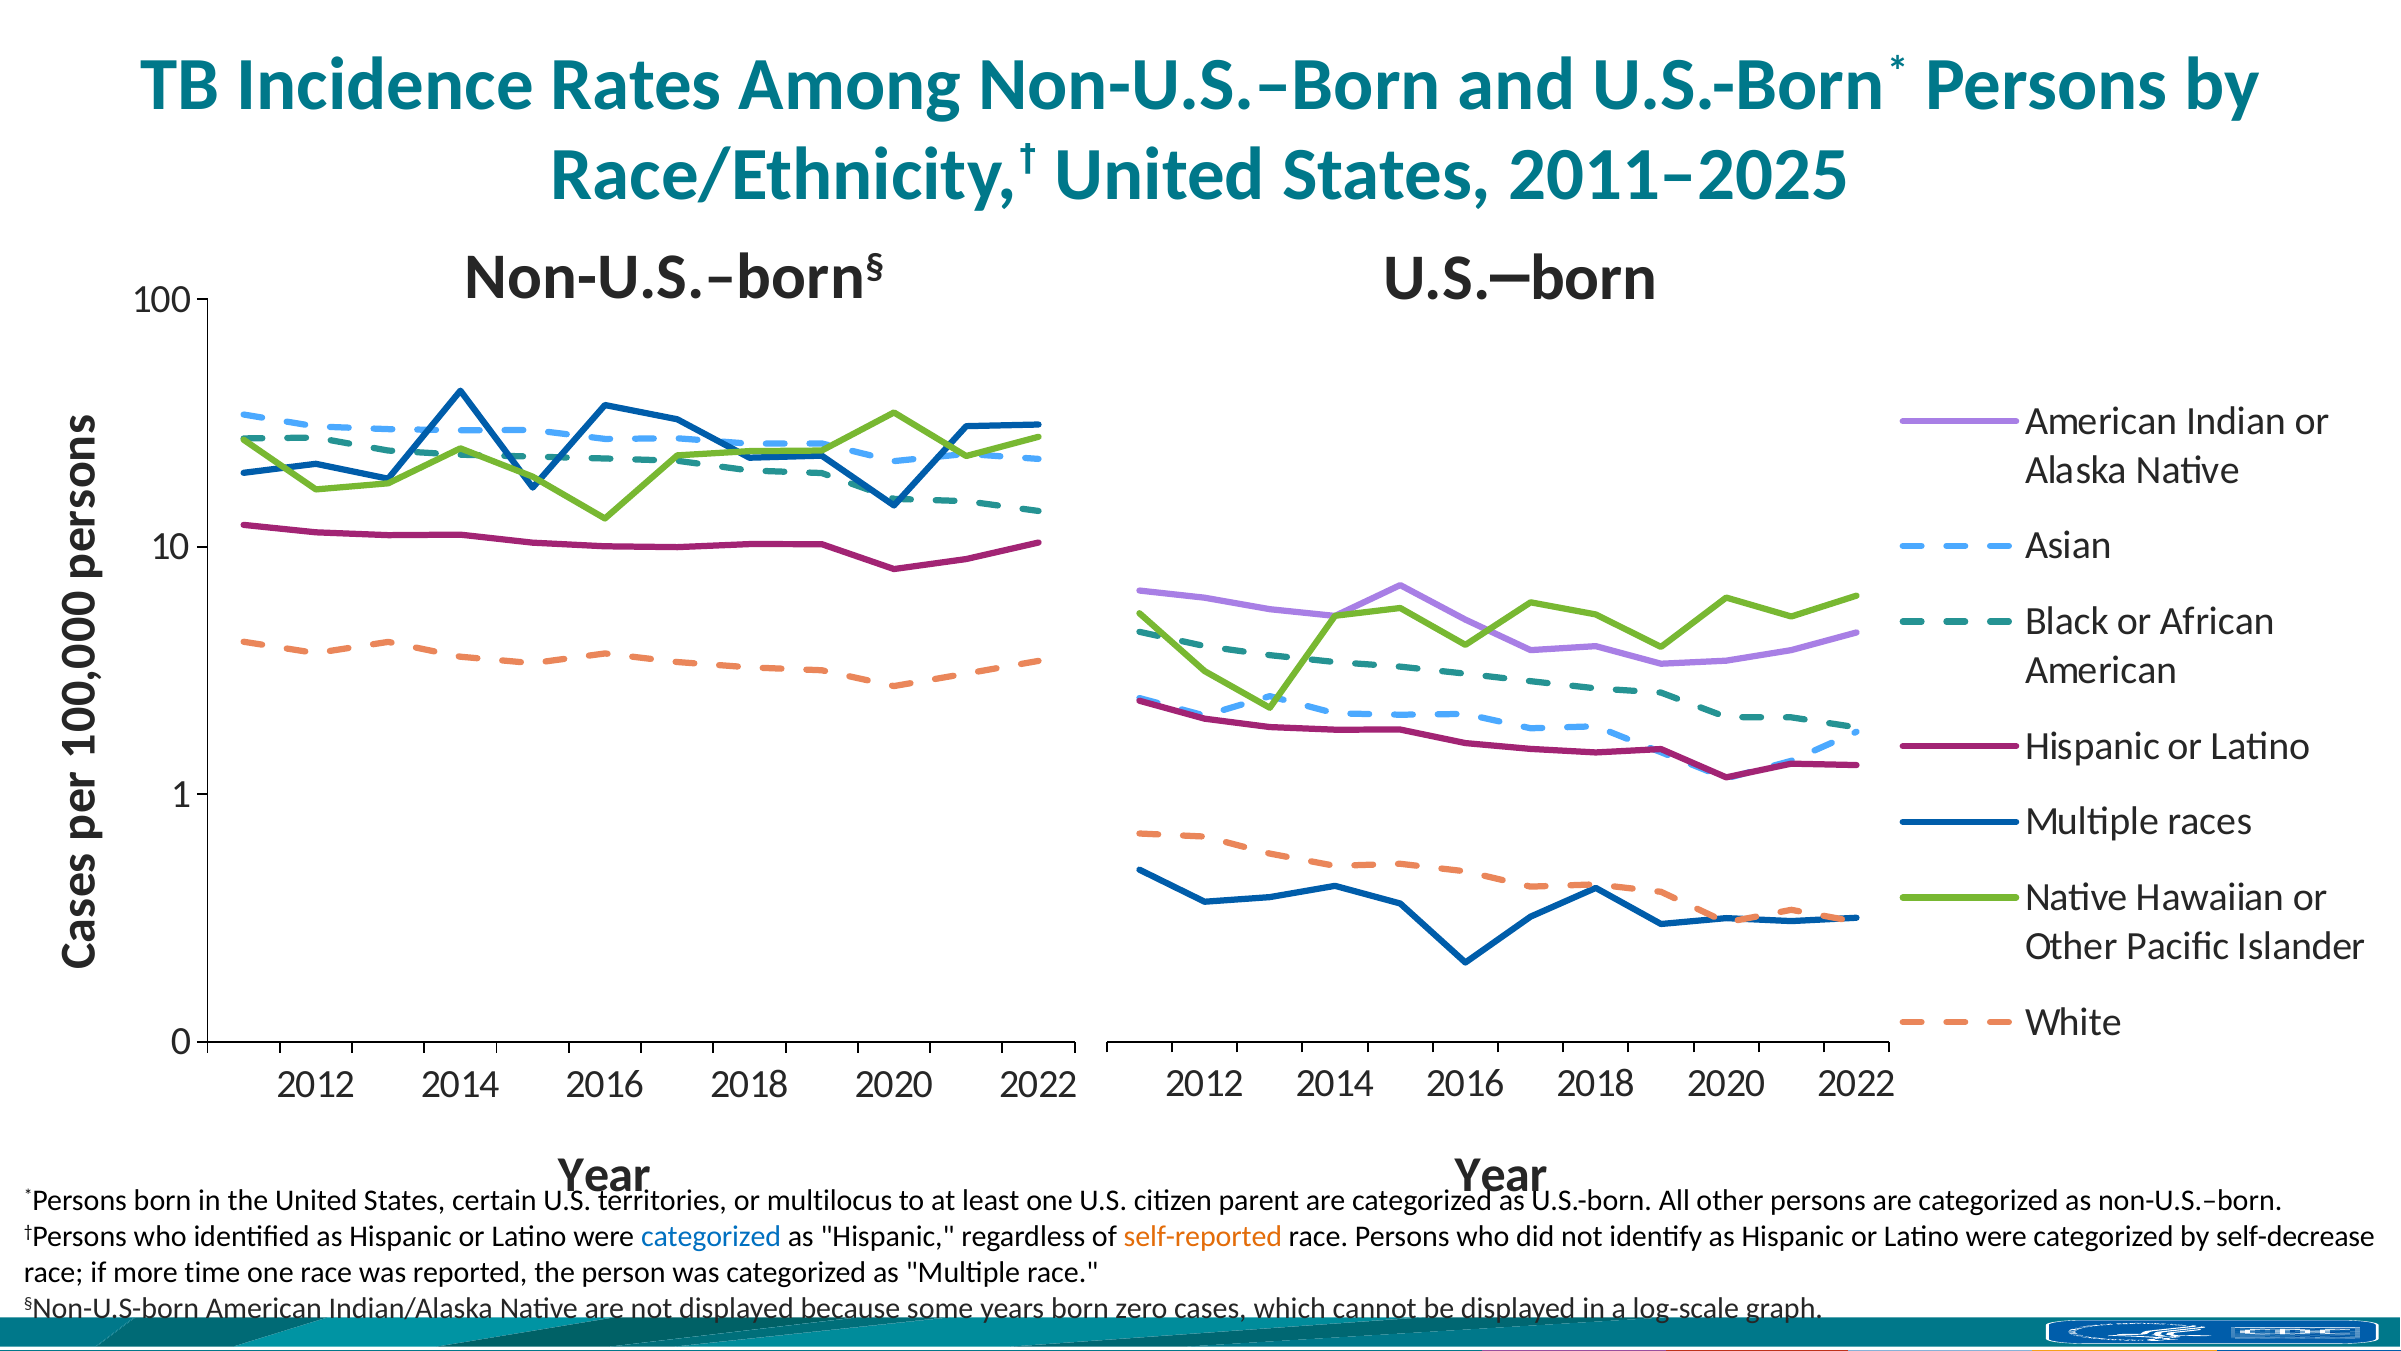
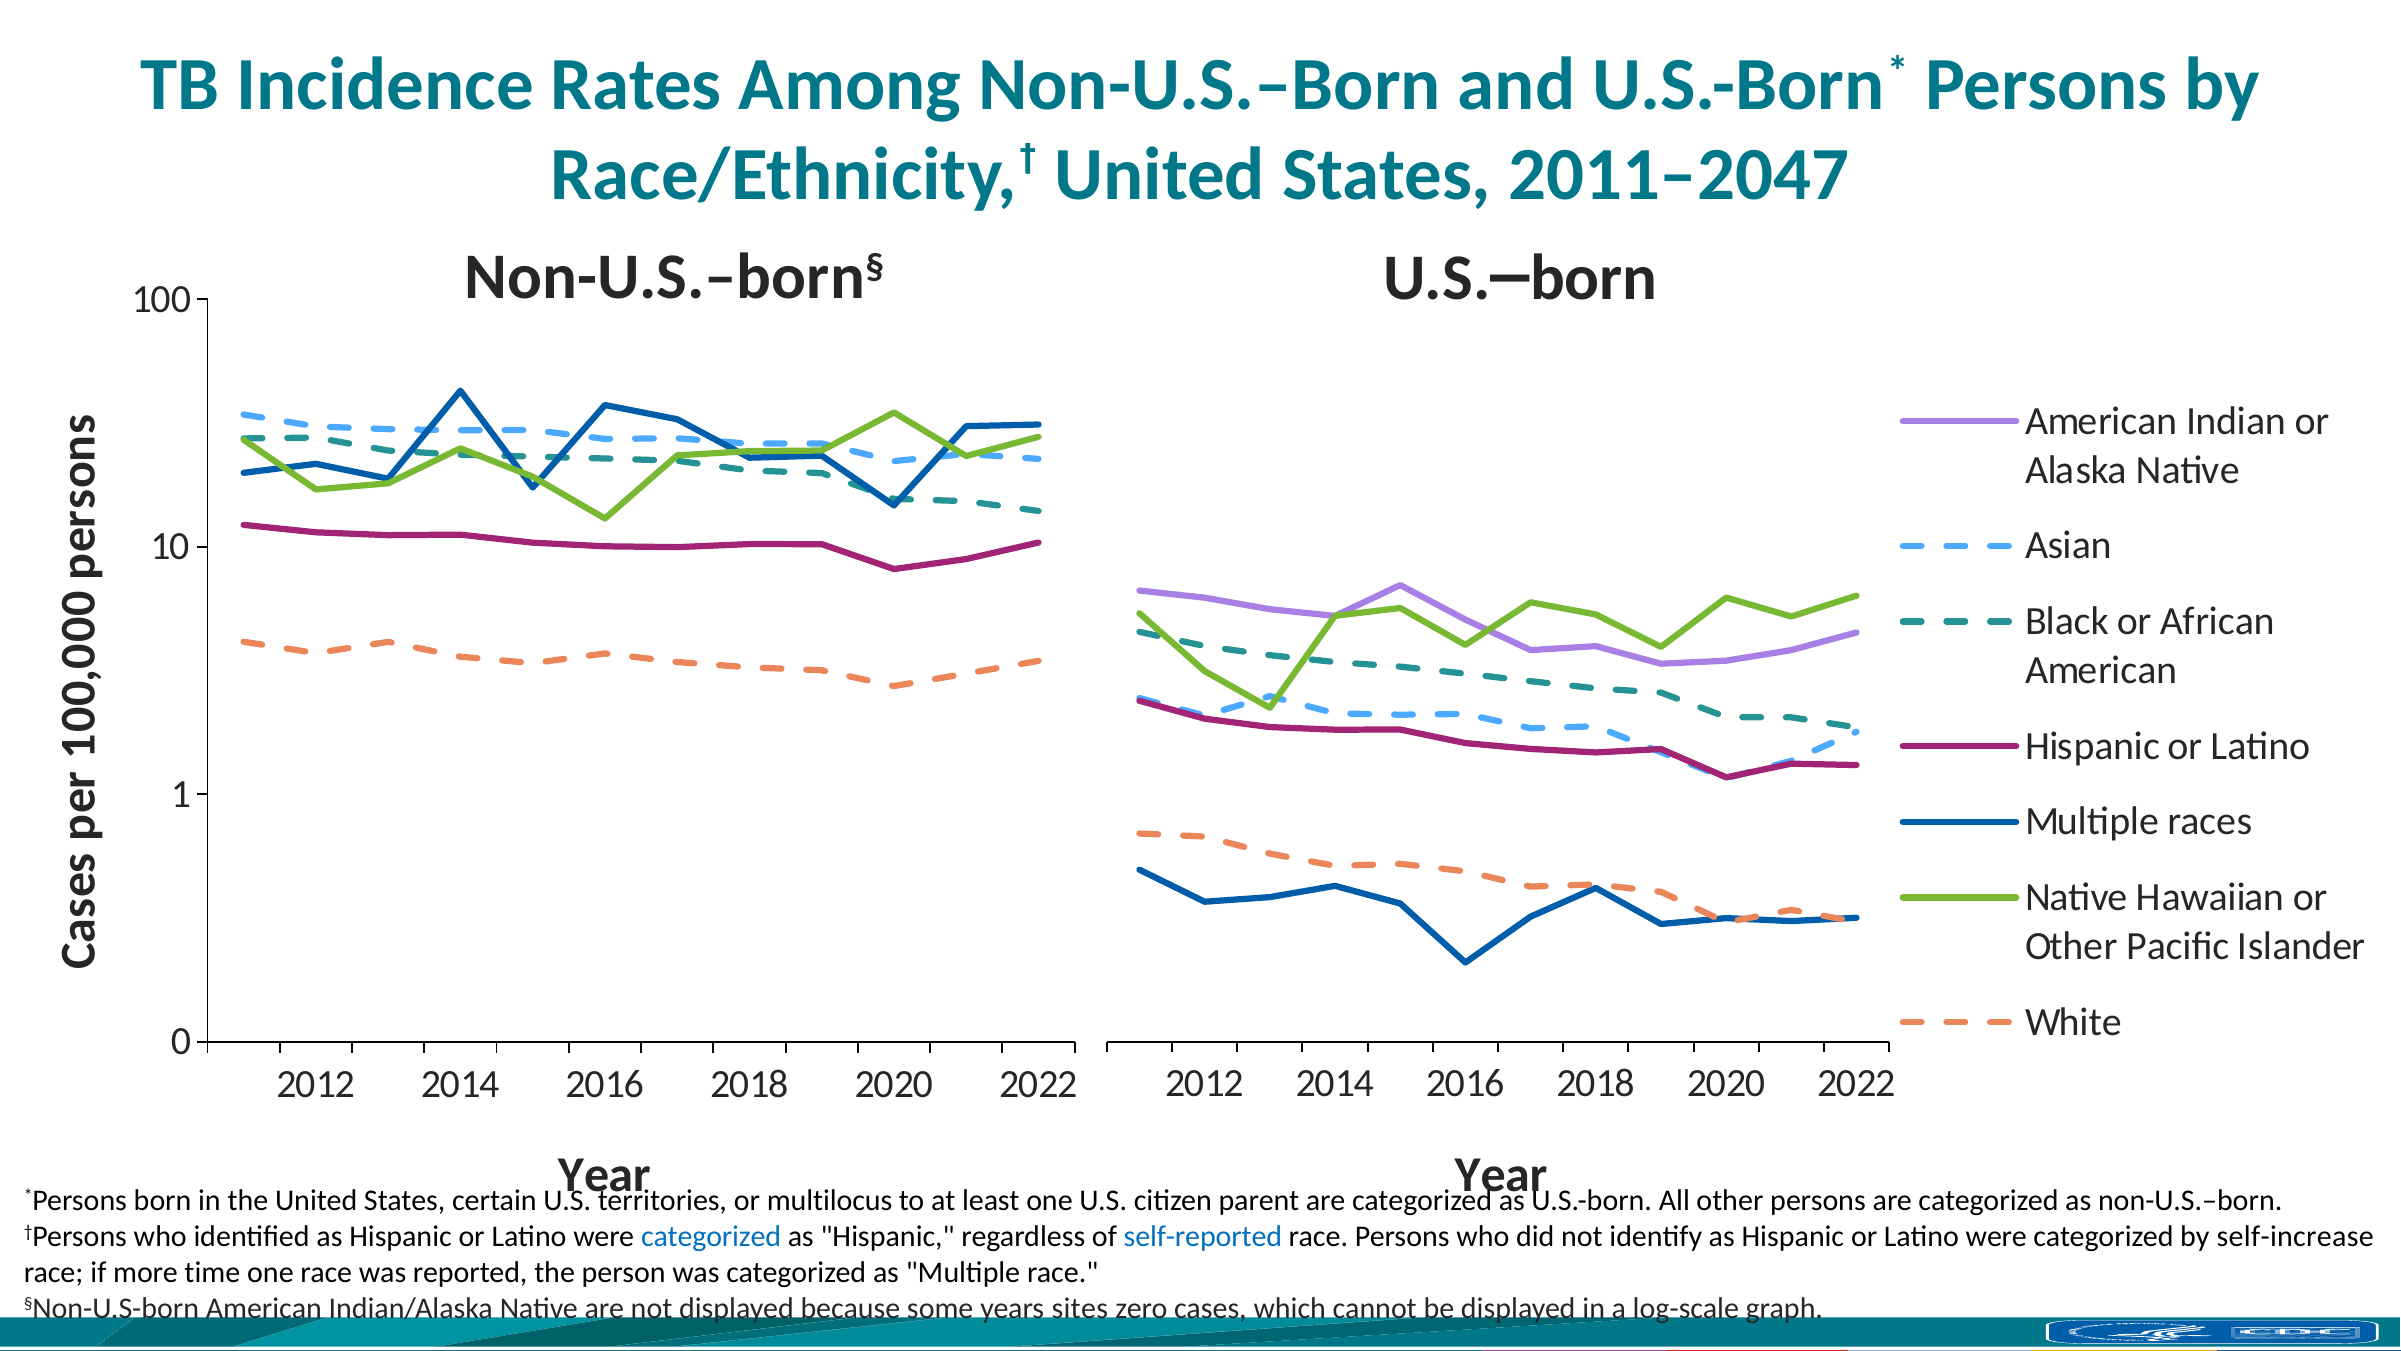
2011–2025: 2011–2025 -> 2011–2047
self-reported colour: orange -> blue
self-decrease: self-decrease -> self-increase
years born: born -> sites
